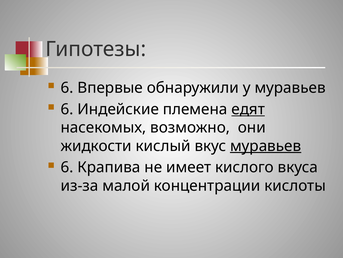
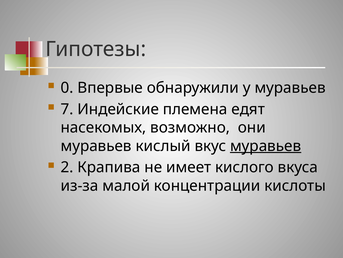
6 at (67, 88): 6 -> 0
6 at (67, 109): 6 -> 7
едят underline: present -> none
жидкости at (96, 146): жидкости -> муравьев
6 at (67, 167): 6 -> 2
